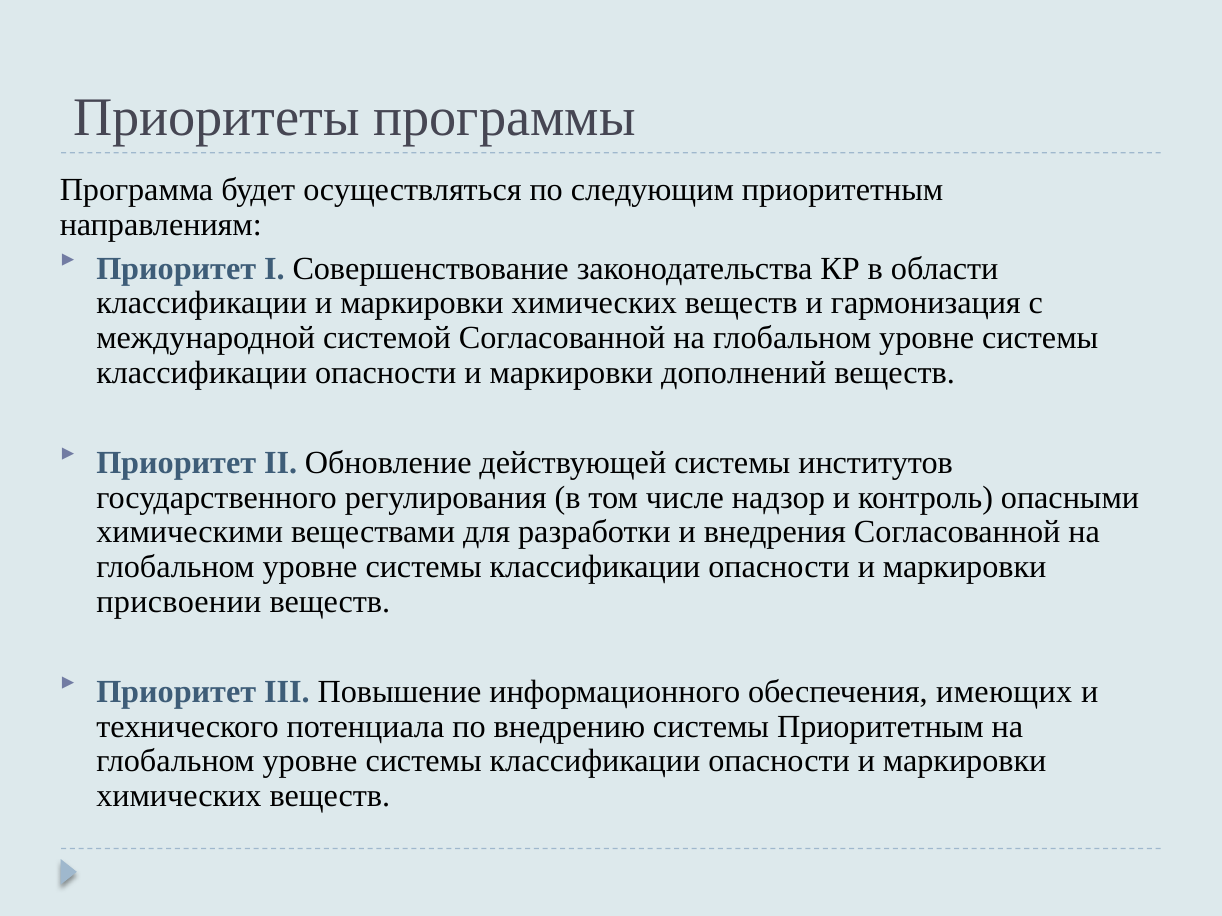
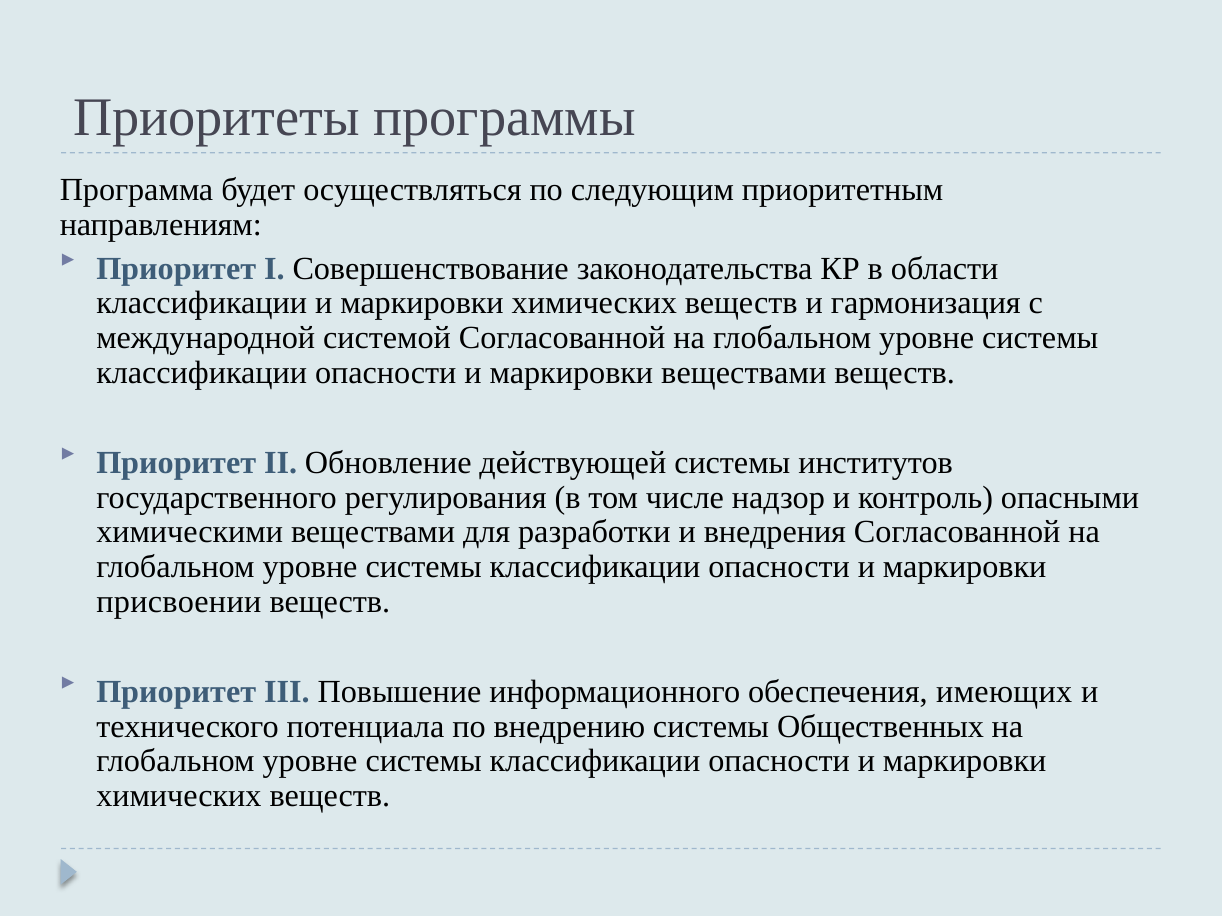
маркировки дополнений: дополнений -> веществами
системы Приоритетным: Приоритетным -> Общественных
